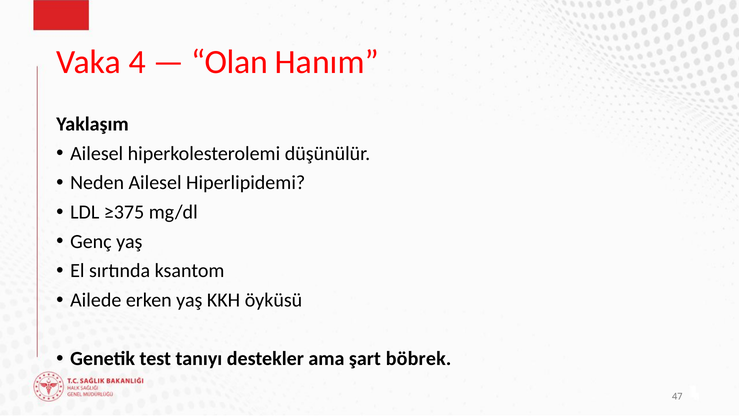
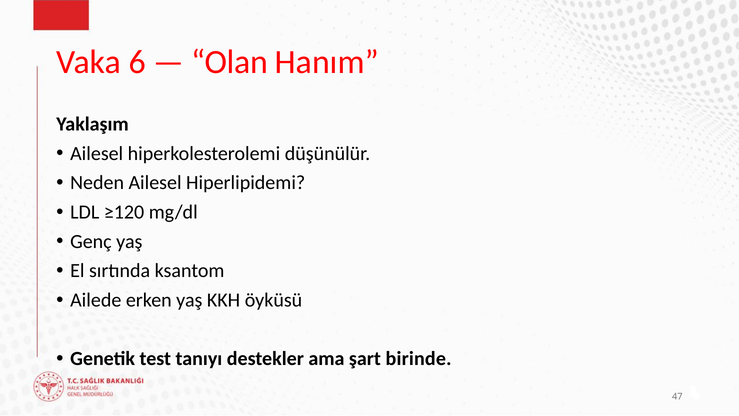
4: 4 -> 6
≥375: ≥375 -> ≥120
böbrek: böbrek -> birinde
